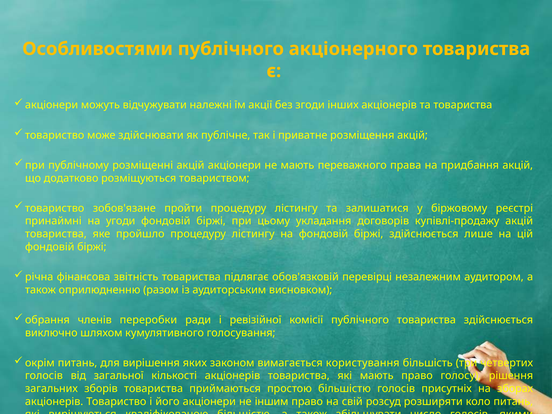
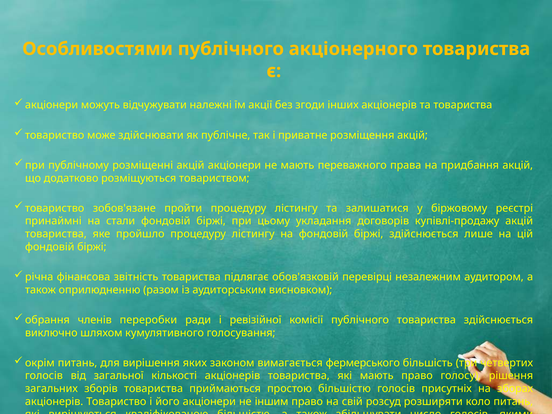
угоди: угоди -> стали
користування: користування -> фермерського
